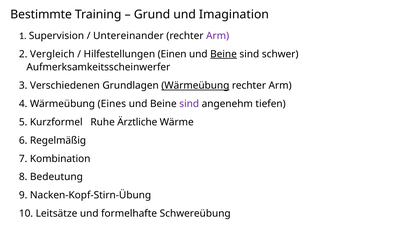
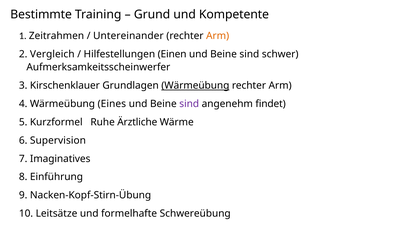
Imagination: Imagination -> Kompetente
Supervision: Supervision -> Zeitrahmen
Arm at (218, 36) colour: purple -> orange
Beine at (224, 54) underline: present -> none
Verschiedenen: Verschiedenen -> Kirschenklauer
tiefen: tiefen -> findet
Regelmäßig: Regelmäßig -> Supervision
Kombination: Kombination -> Imaginatives
Bedeutung: Bedeutung -> Einführung
